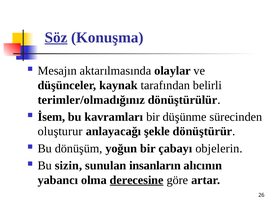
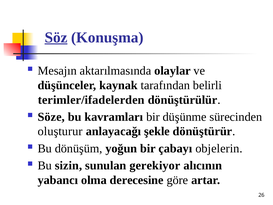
terimler/olmadığınız: terimler/olmadığınız -> terimler/ifadelerden
İsem: İsem -> Söze
insanların: insanların -> gerekiyor
derecesine underline: present -> none
